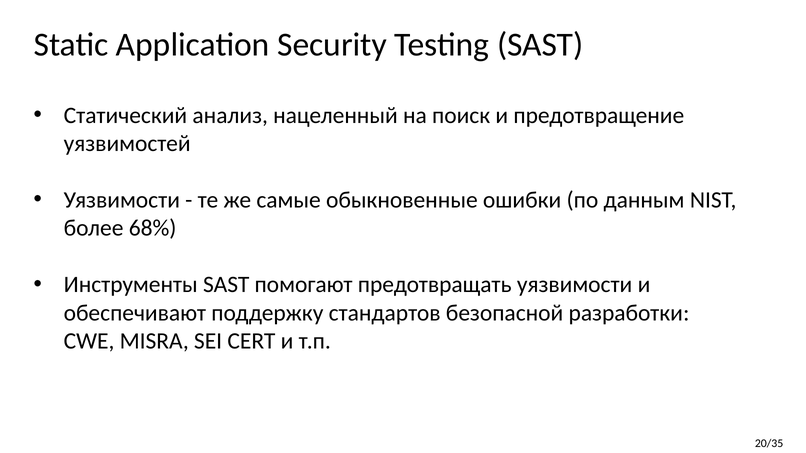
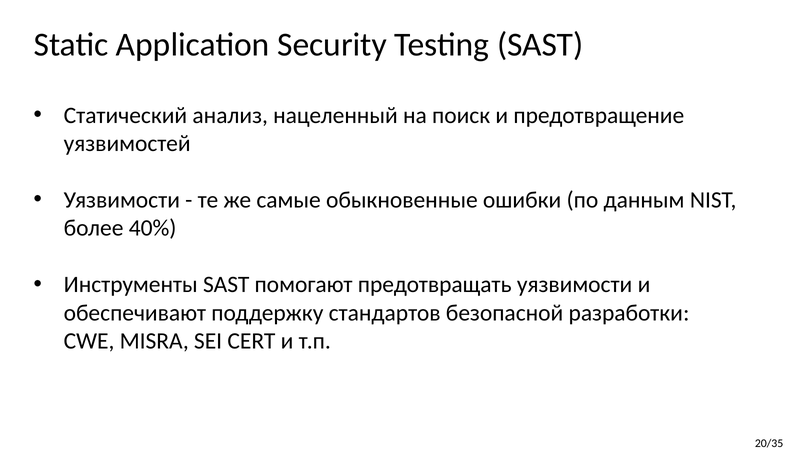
68%: 68% -> 40%
